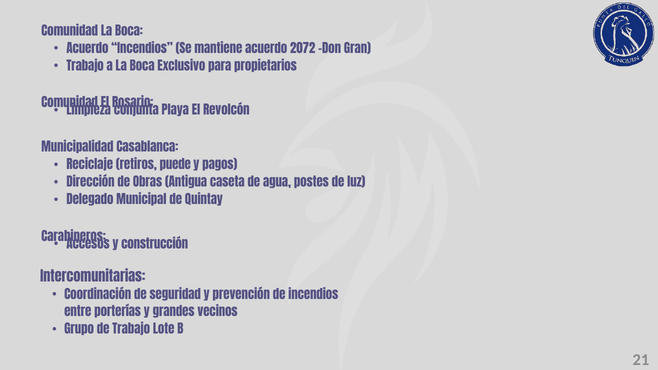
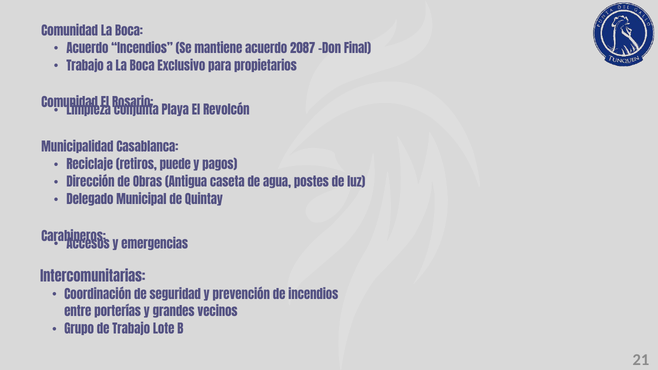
2072: 2072 -> 2087
Gran: Gran -> Final
construcción: construcción -> emergencias
